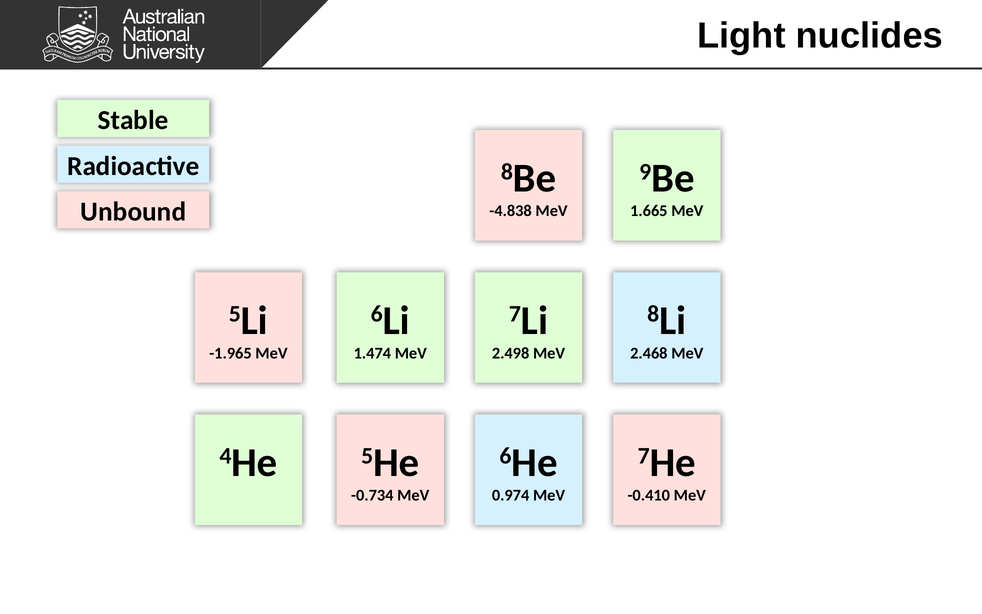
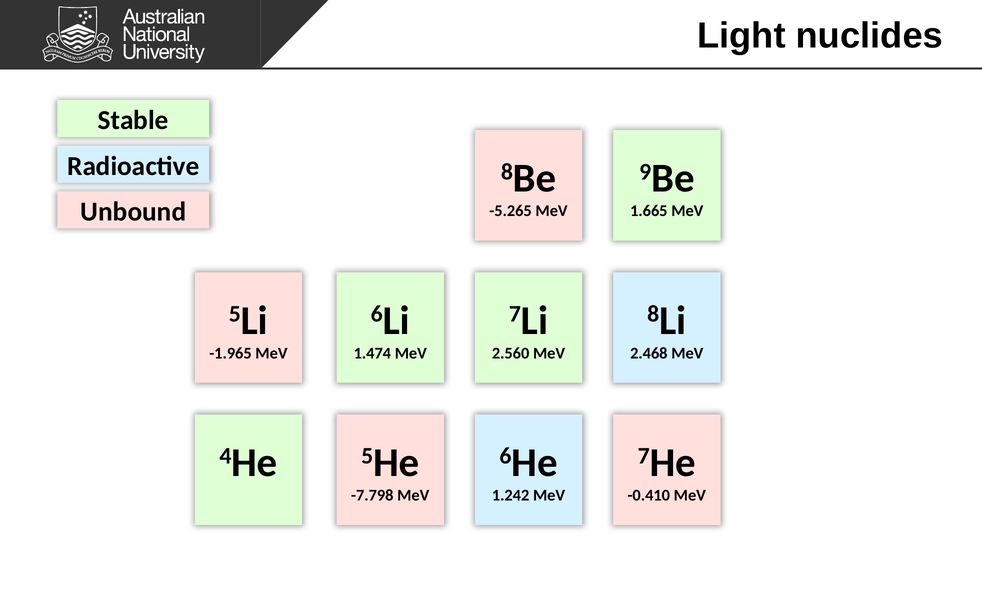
-4.838: -4.838 -> -5.265
2.498: 2.498 -> 2.560
-0.734: -0.734 -> -7.798
0.974: 0.974 -> 1.242
